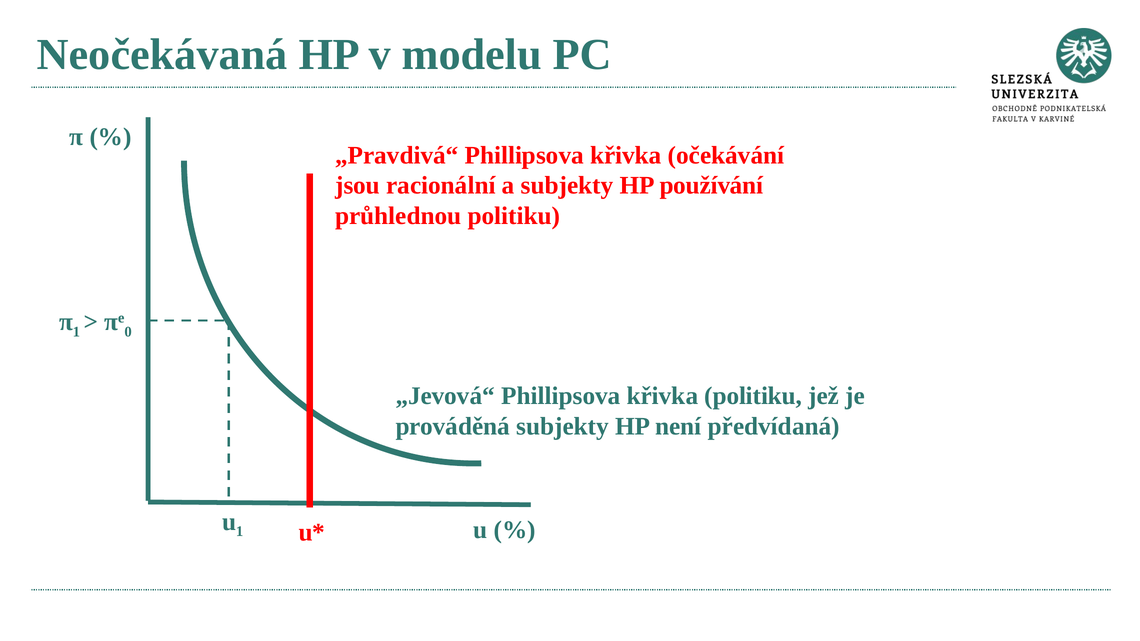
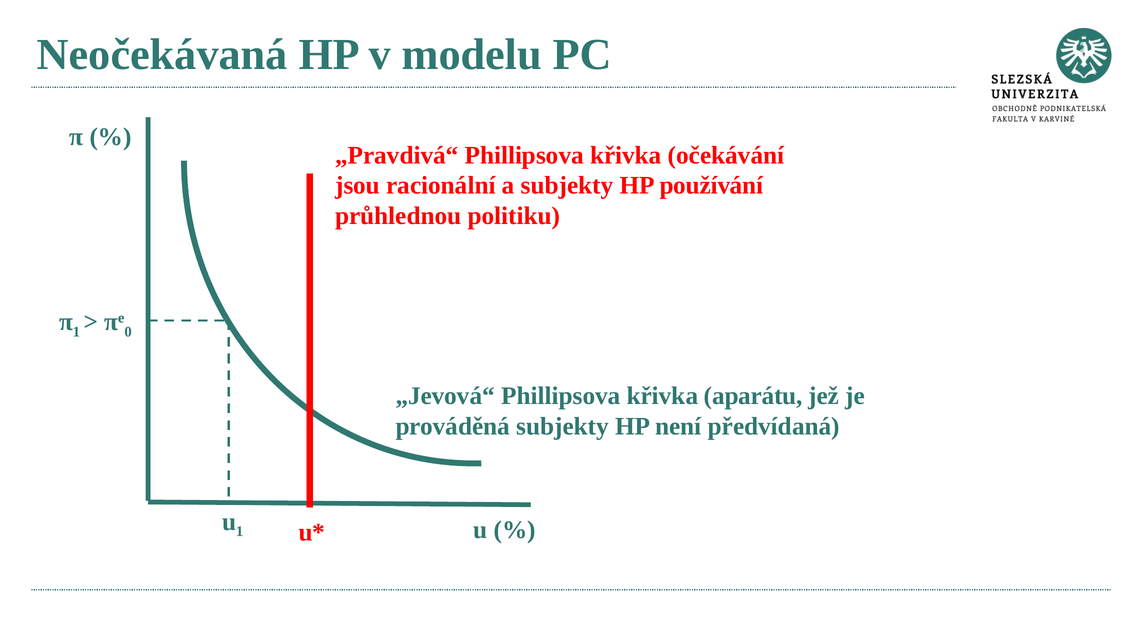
křivka politiku: politiku -> aparátu
